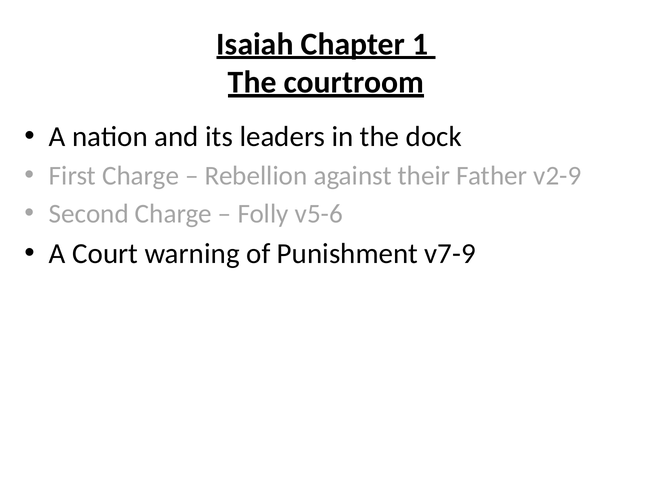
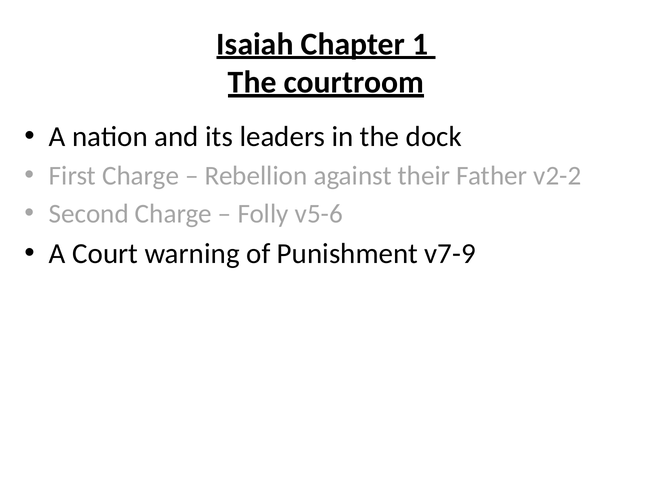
v2-9: v2-9 -> v2-2
